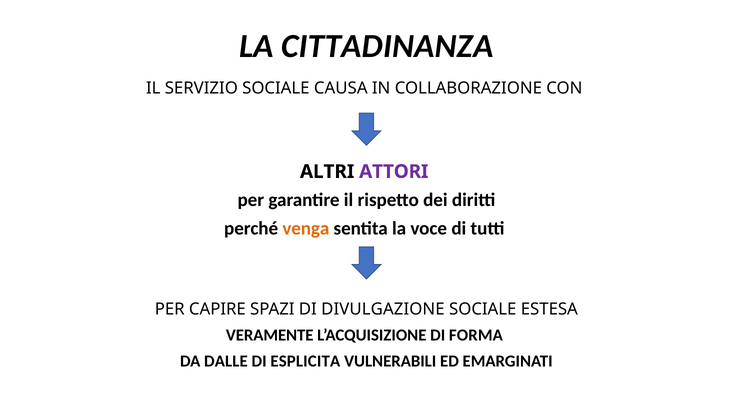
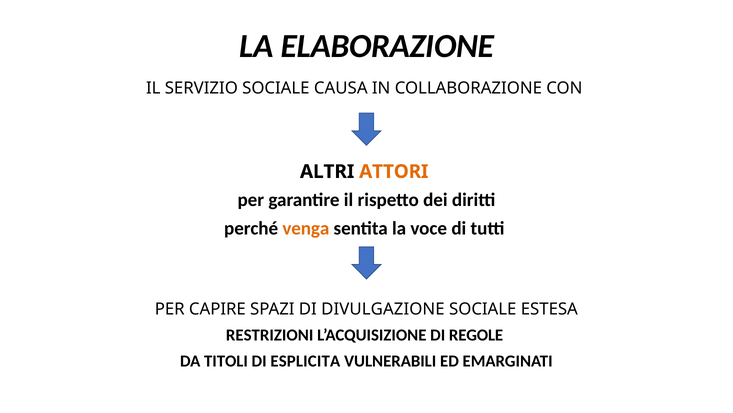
CITTADINANZA: CITTADINANZA -> ELABORAZIONE
ATTORI colour: purple -> orange
VERAMENTE: VERAMENTE -> RESTRIZIONI
FORMA: FORMA -> REGOLE
DALLE: DALLE -> TITOLI
